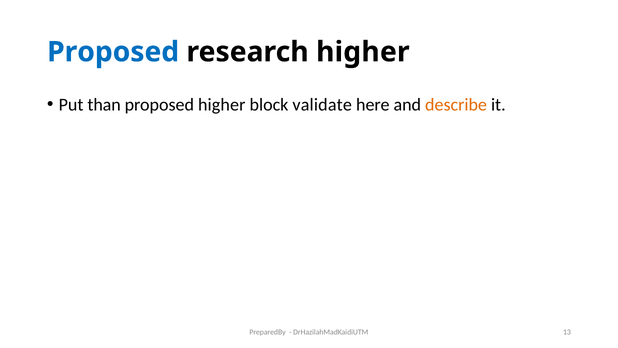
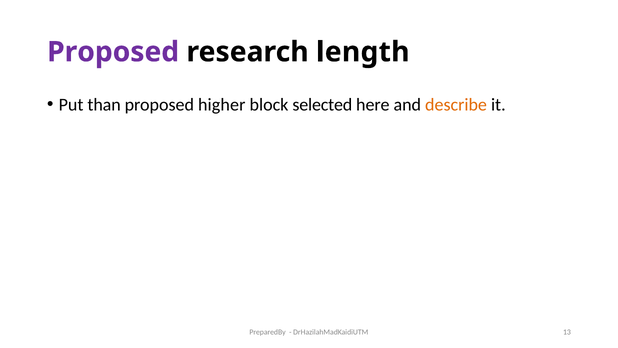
Proposed at (113, 52) colour: blue -> purple
research higher: higher -> length
validate: validate -> selected
